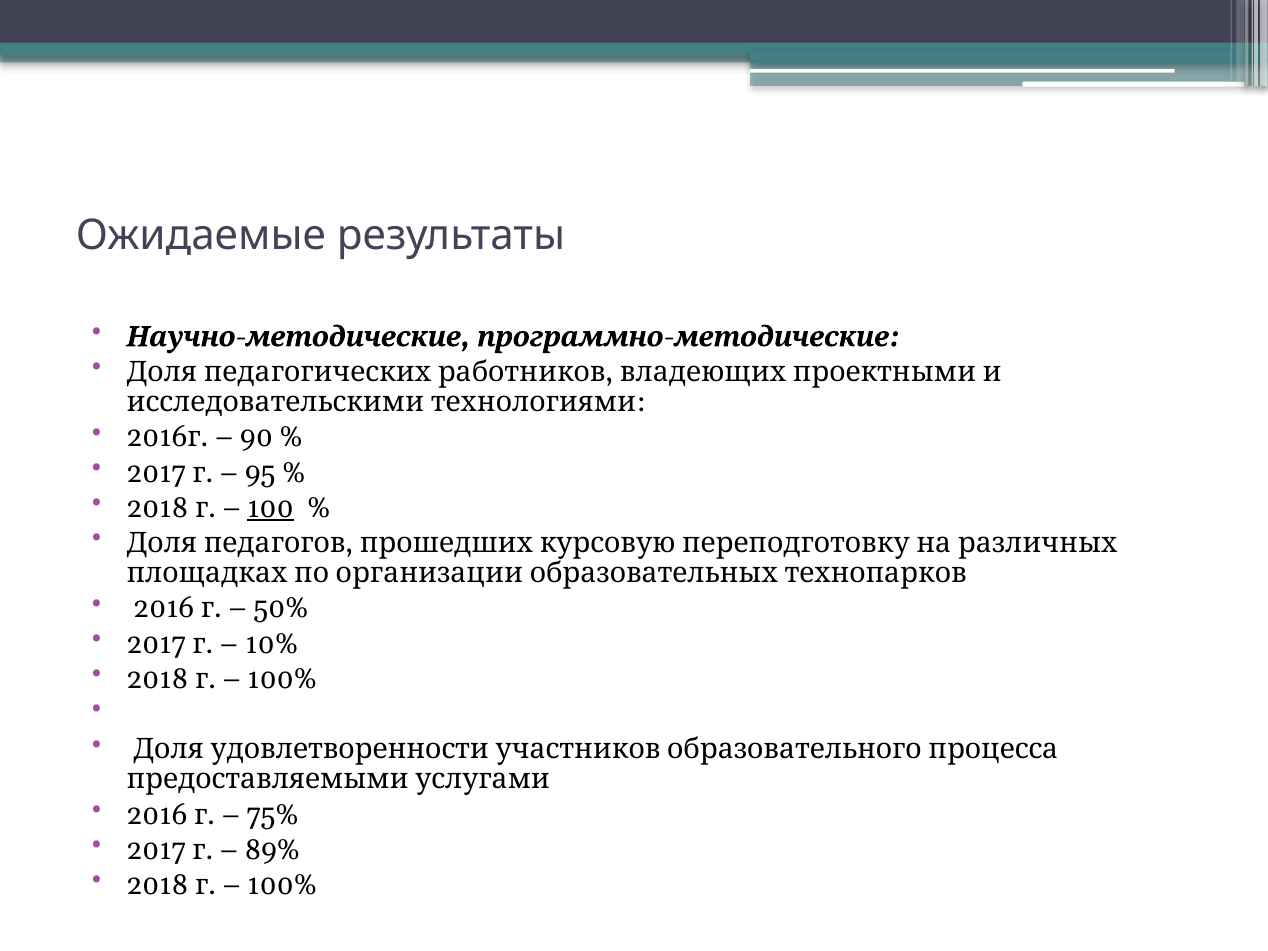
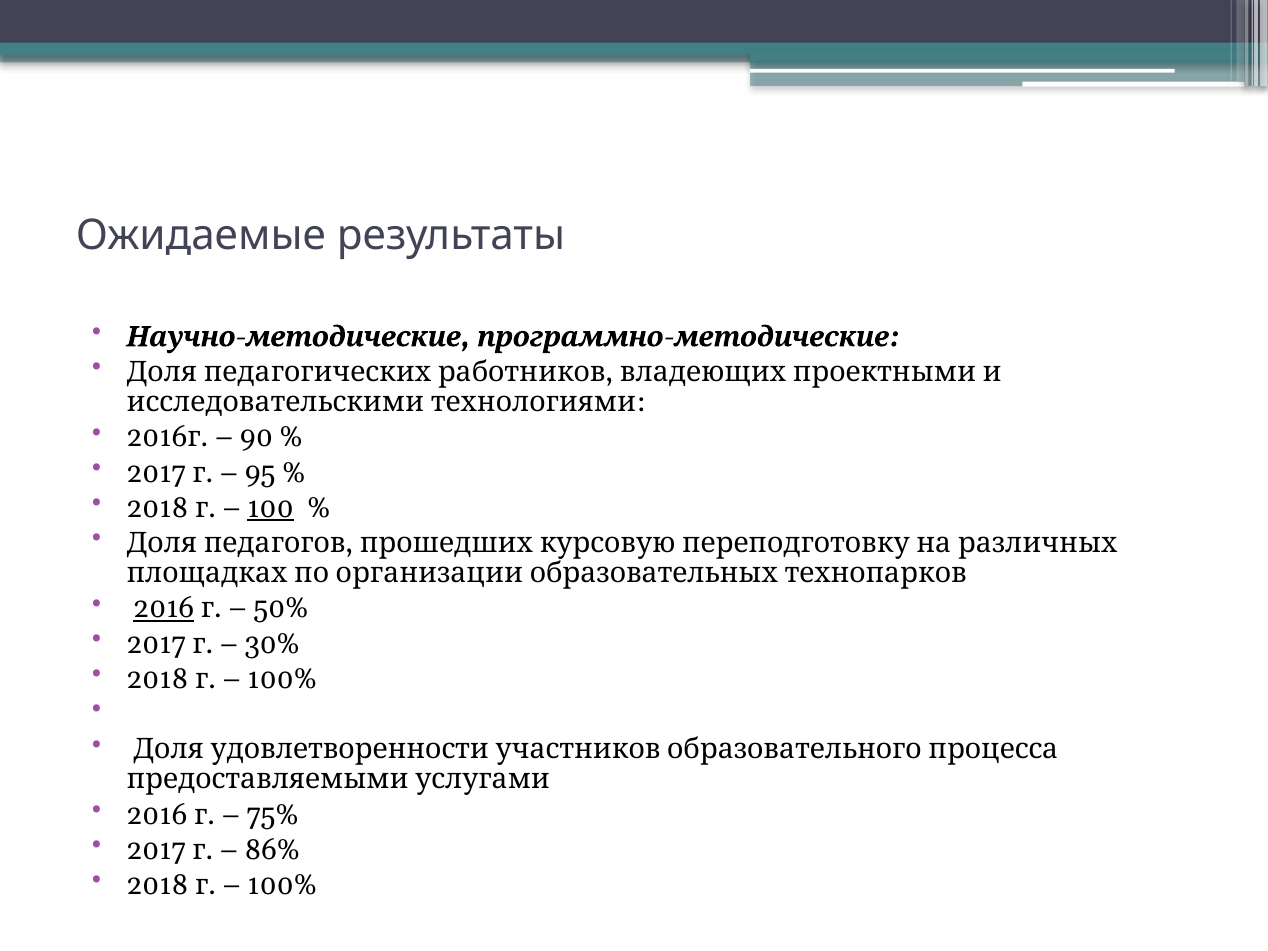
2016 at (164, 609) underline: none -> present
10%: 10% -> 30%
89%: 89% -> 86%
